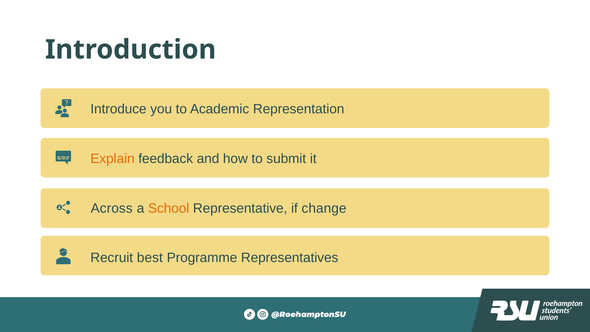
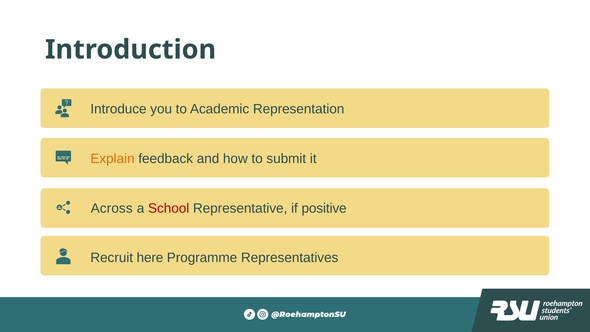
School colour: orange -> red
change: change -> positive
best: best -> here
